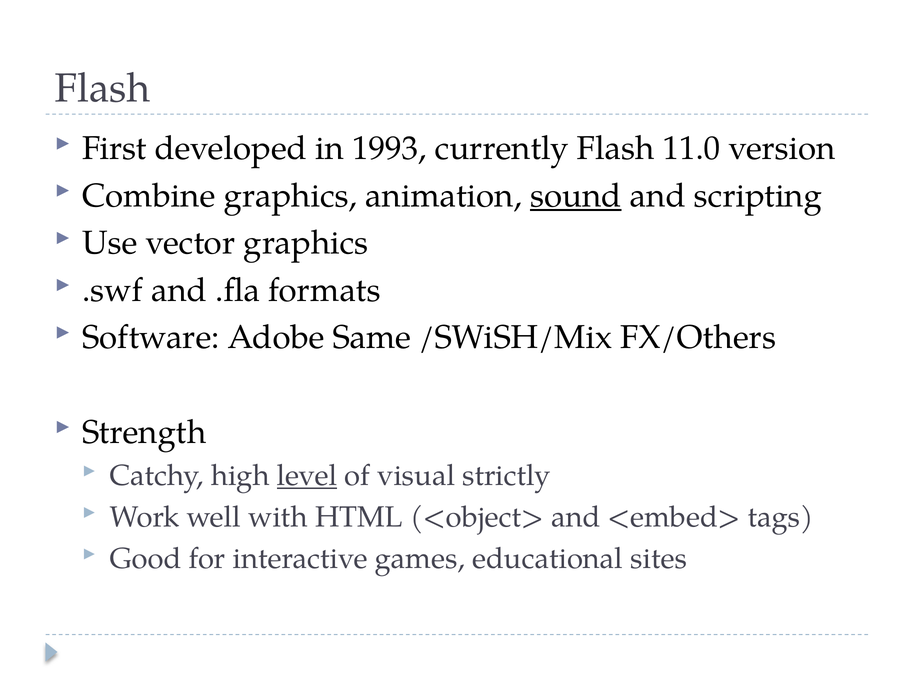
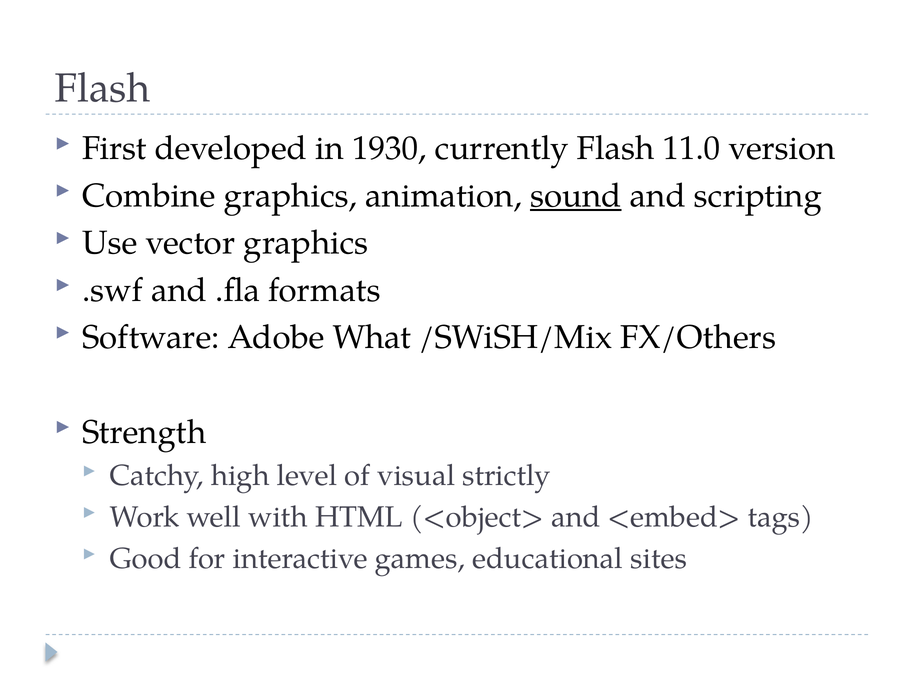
1993: 1993 -> 1930
Same: Same -> What
level underline: present -> none
